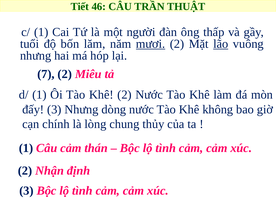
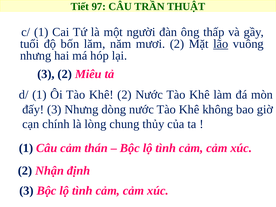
46: 46 -> 97
mươi underline: present -> none
7 at (46, 74): 7 -> 3
